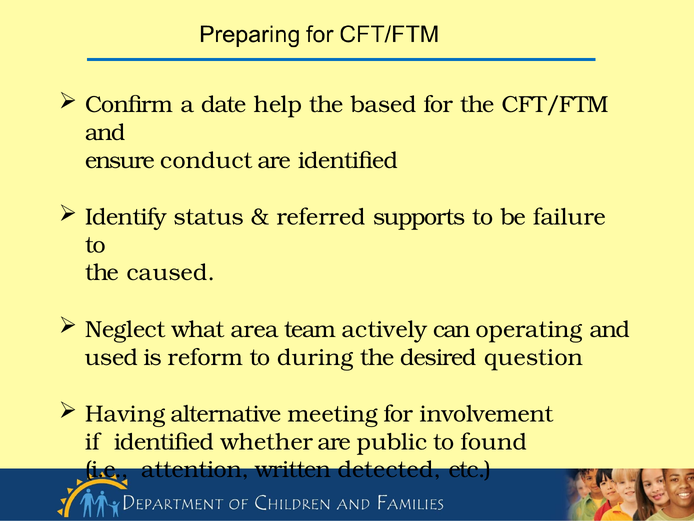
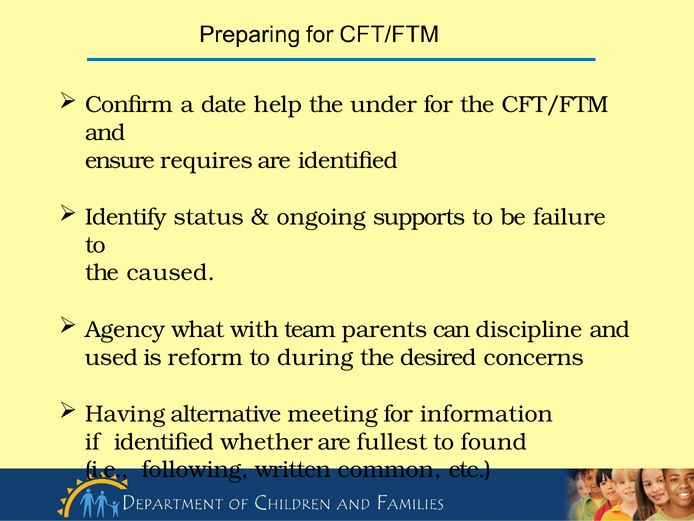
based: based -> under
conduct: conduct -> requires
referred: referred -> ongoing
Neglect: Neglect -> Agency
area: area -> with
actively: actively -> parents
operating: operating -> discipline
question: question -> concerns
involvement: involvement -> information
public: public -> fullest
attention: attention -> following
detected: detected -> common
